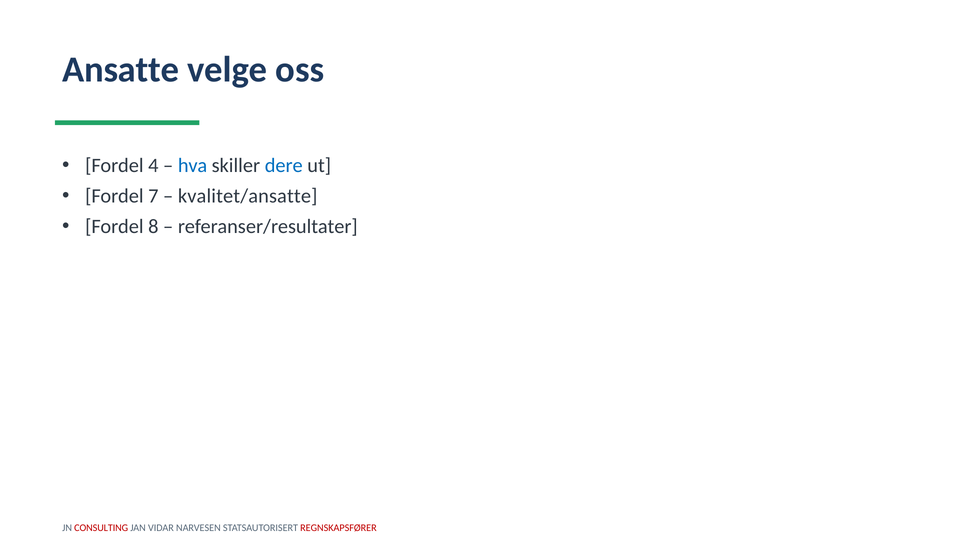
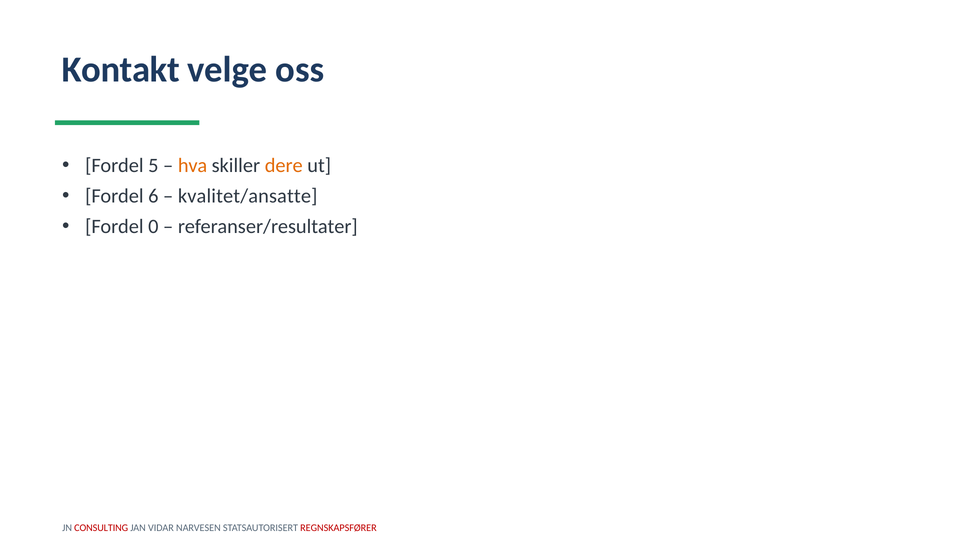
Ansatte: Ansatte -> Kontakt
4: 4 -> 5
hva colour: blue -> orange
dere colour: blue -> orange
7: 7 -> 6
8: 8 -> 0
